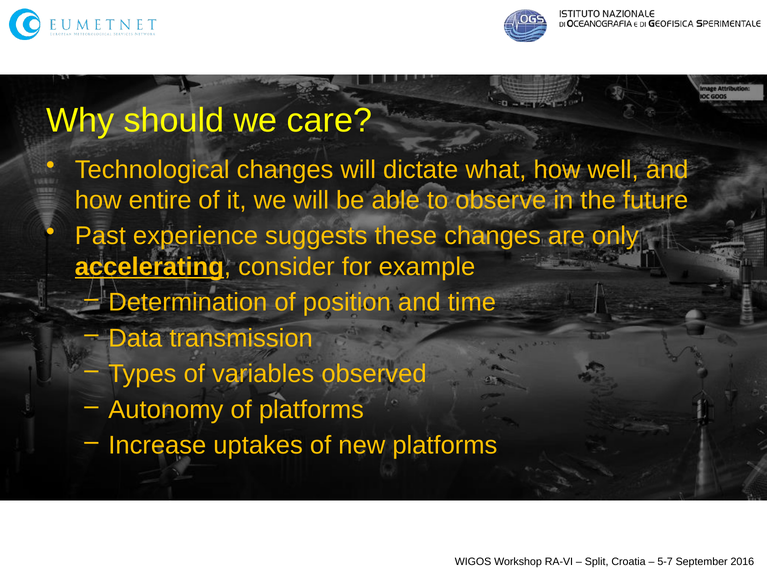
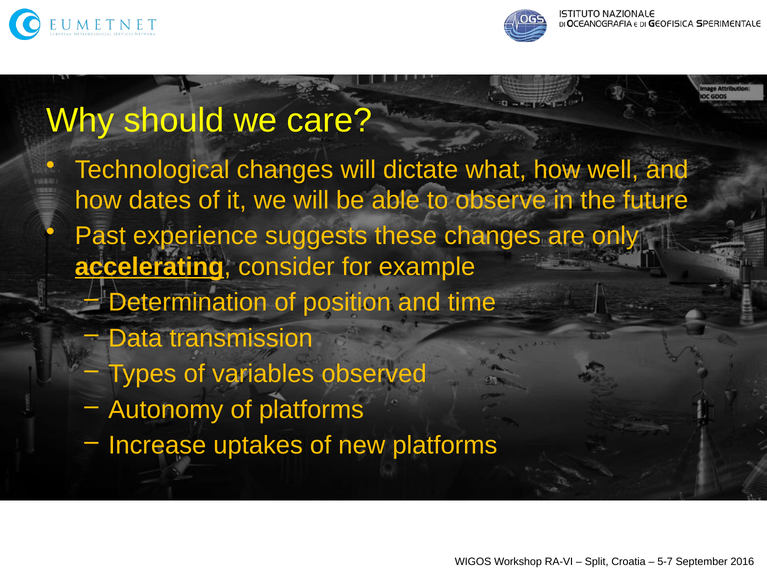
entire: entire -> dates
